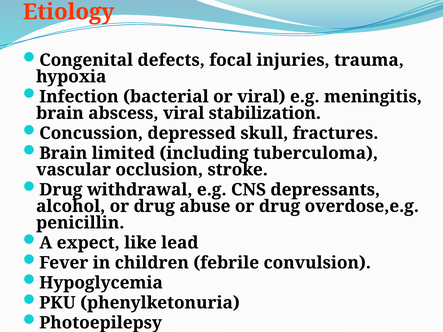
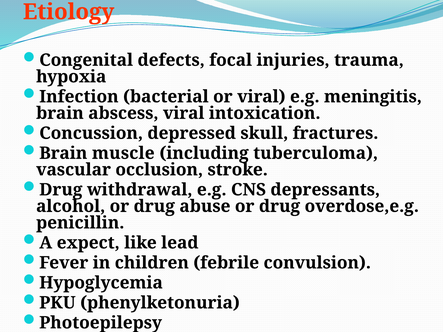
stabilization: stabilization -> intoxication
limited: limited -> muscle
